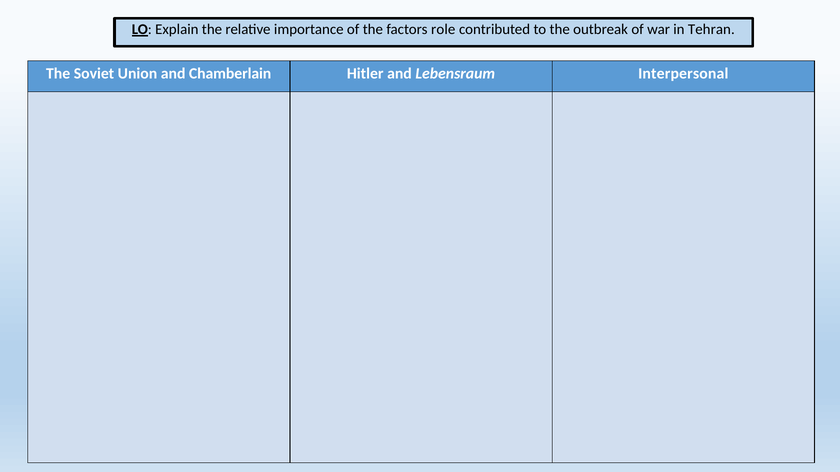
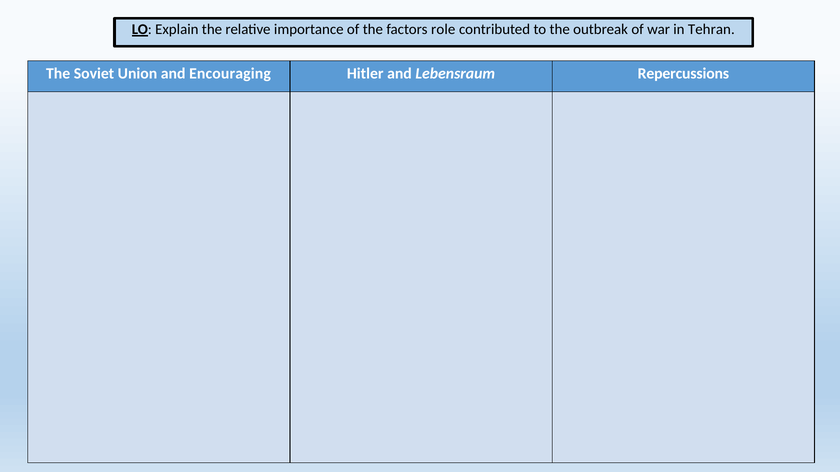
Chamberlain: Chamberlain -> Encouraging
Interpersonal: Interpersonal -> Repercussions
